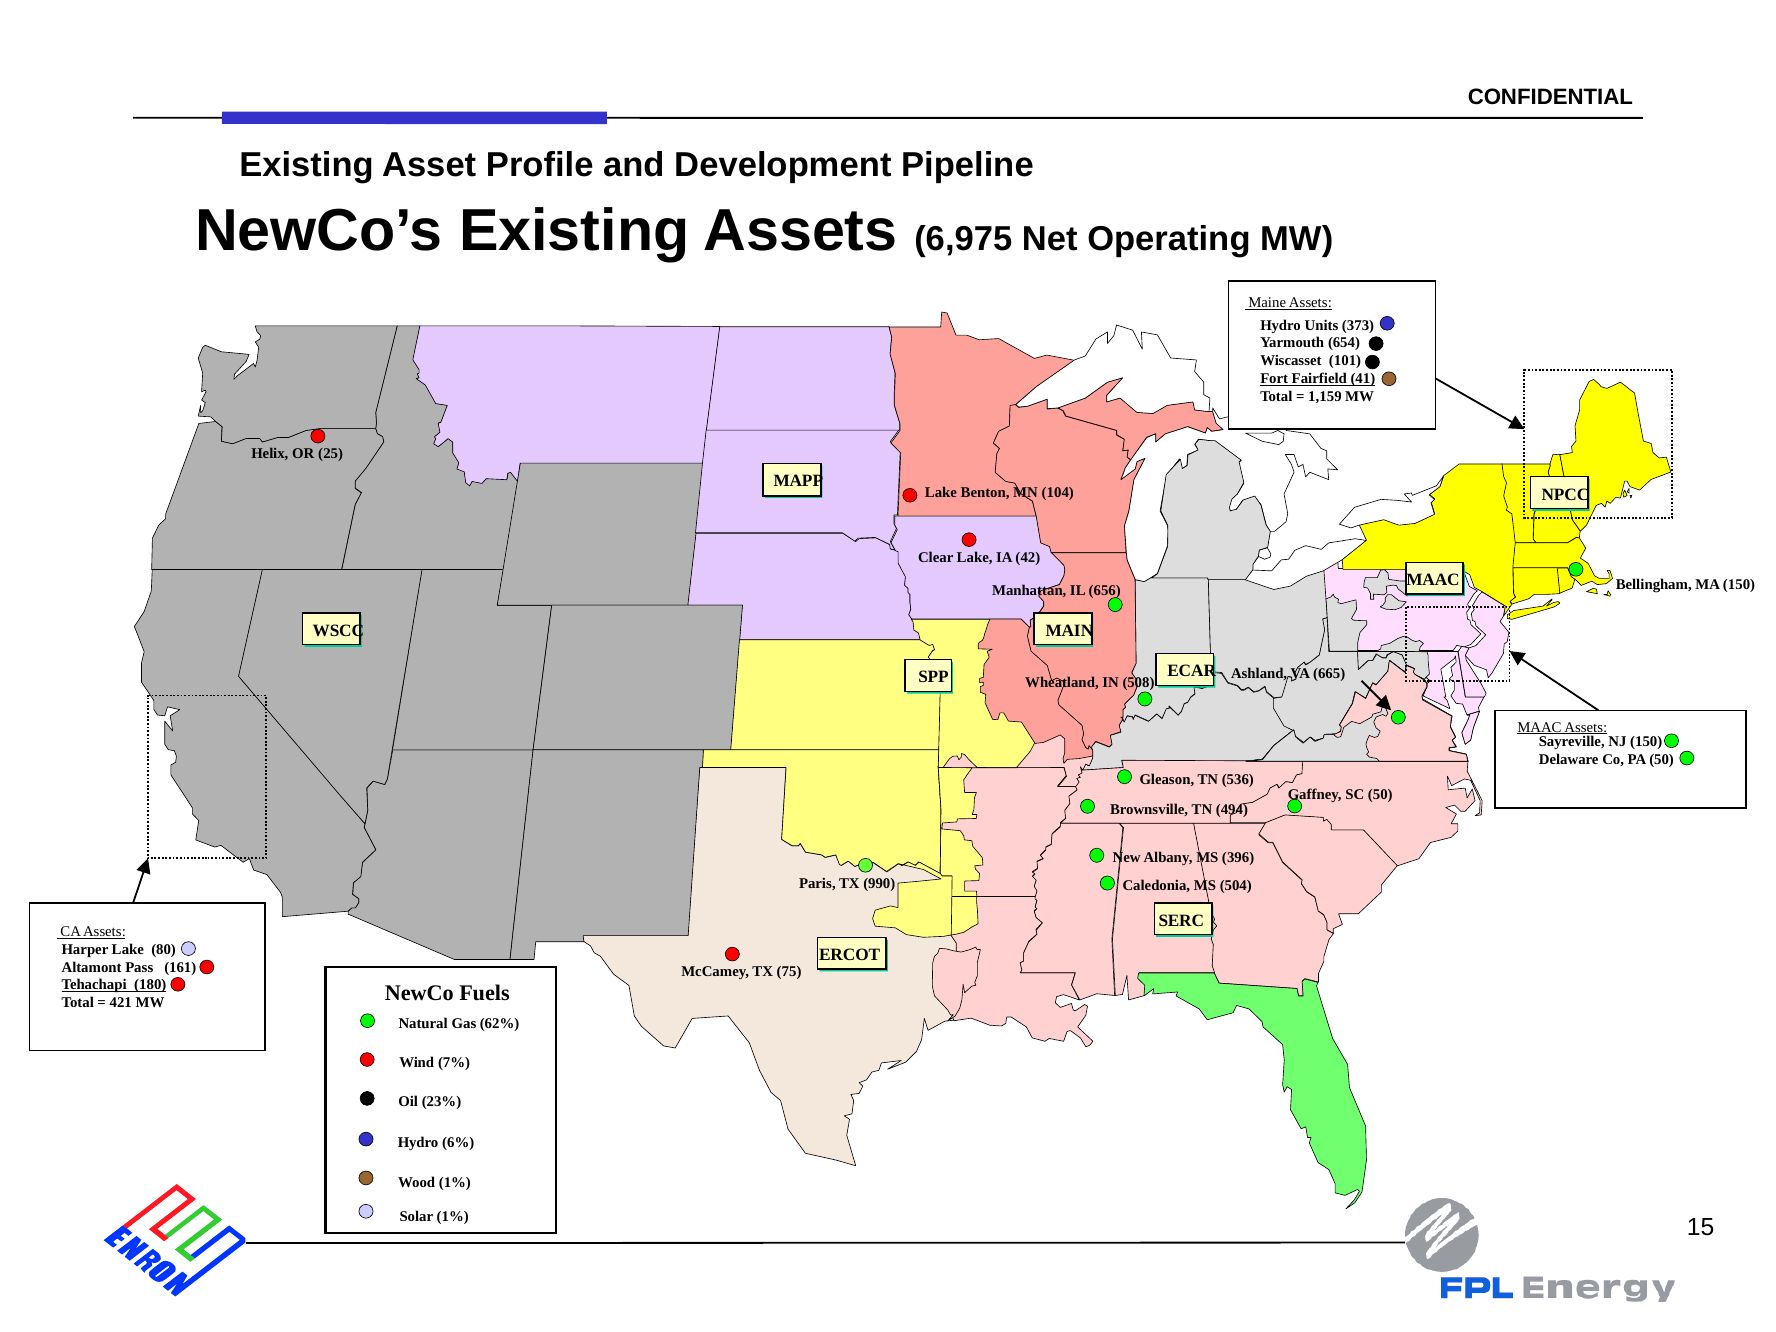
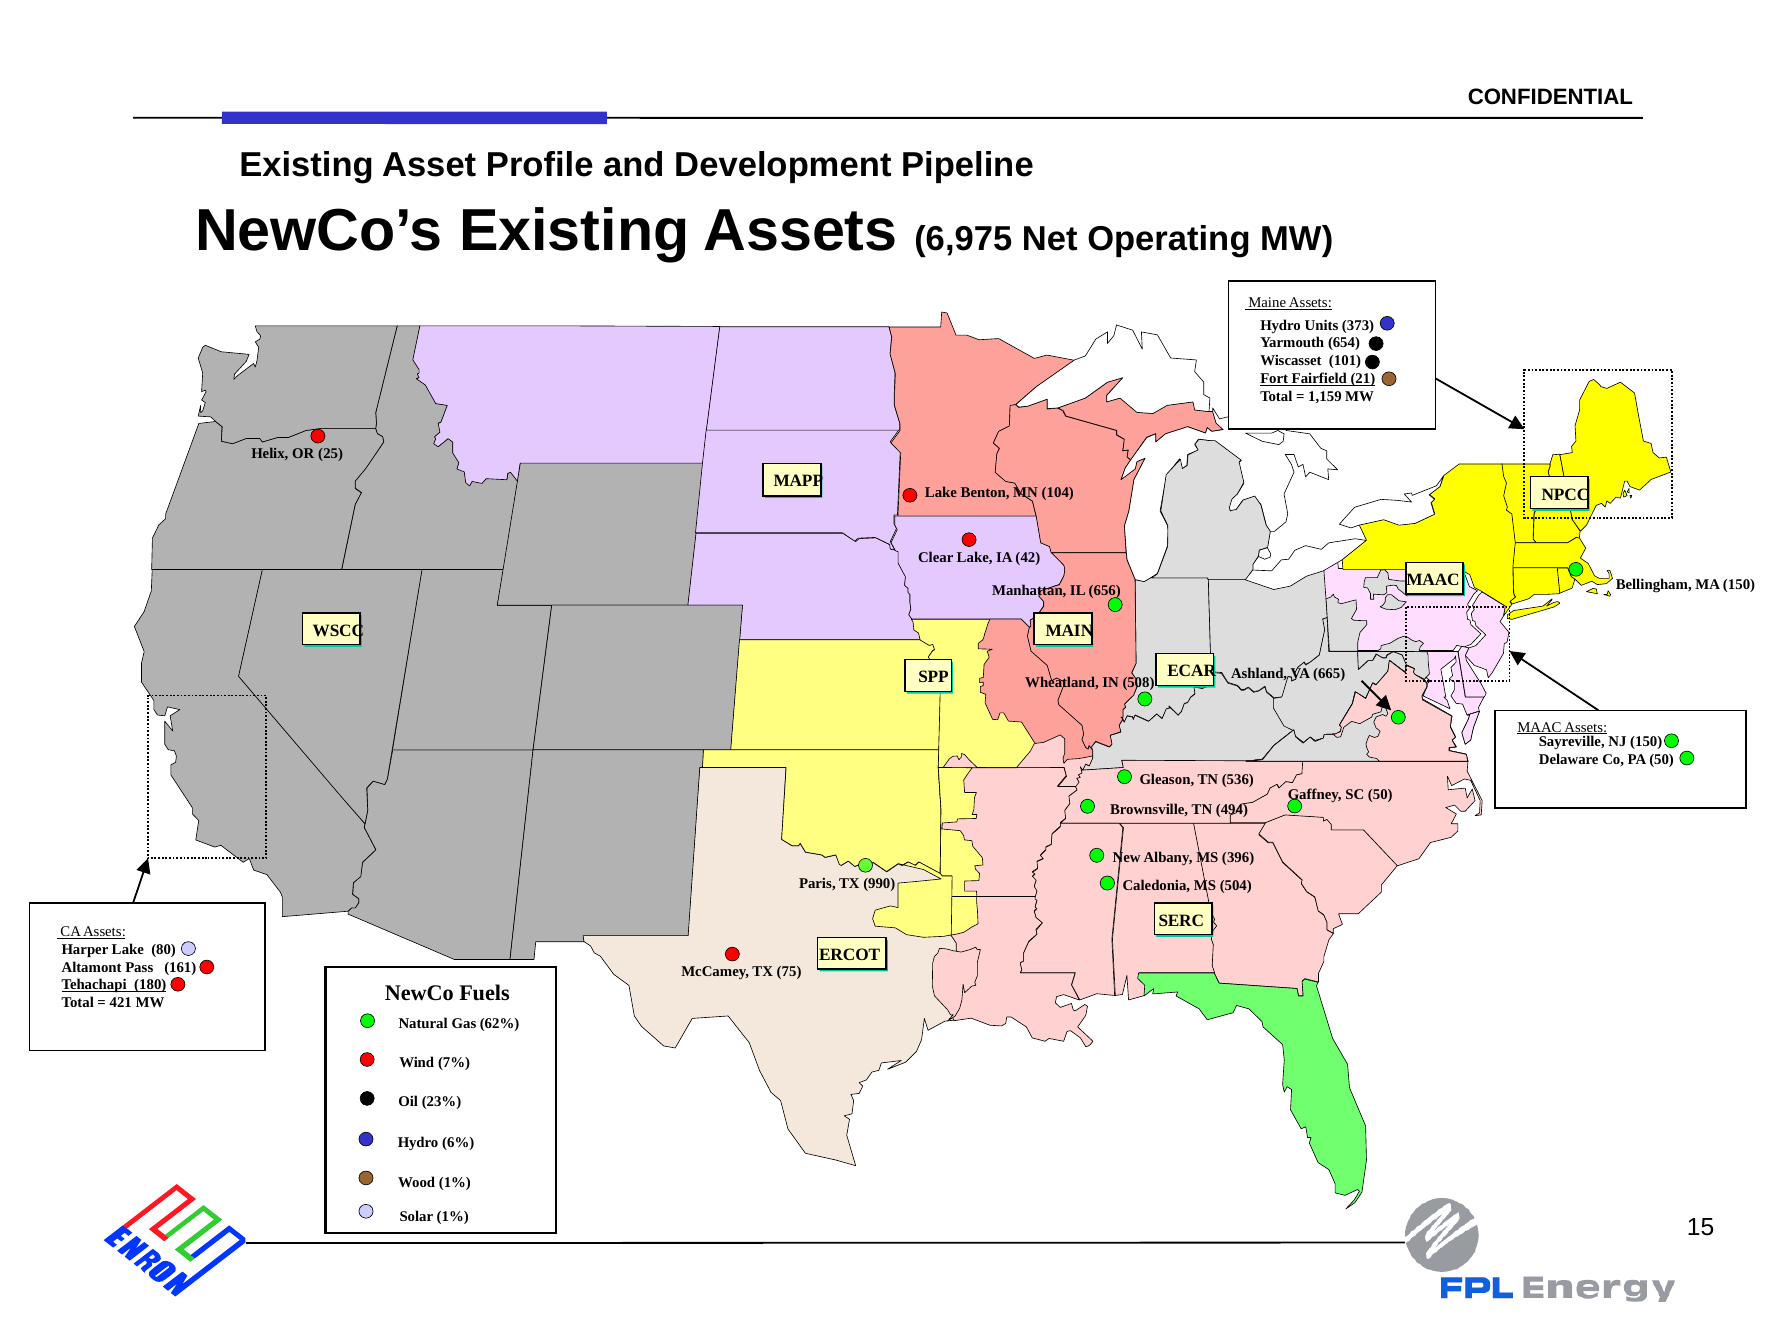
41: 41 -> 21
